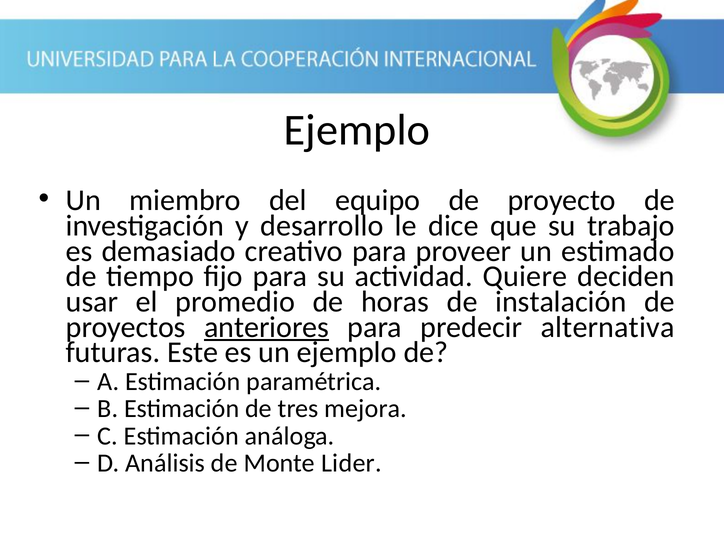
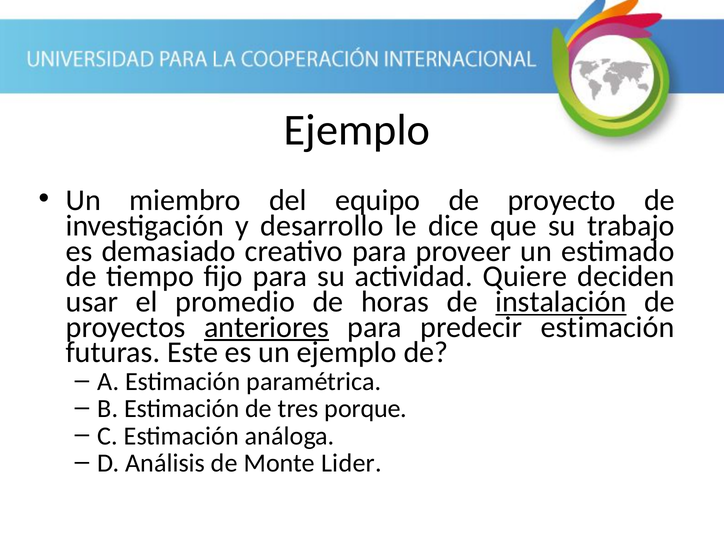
instalación underline: none -> present
predecir alternativa: alternativa -> estimación
mejora: mejora -> porque
